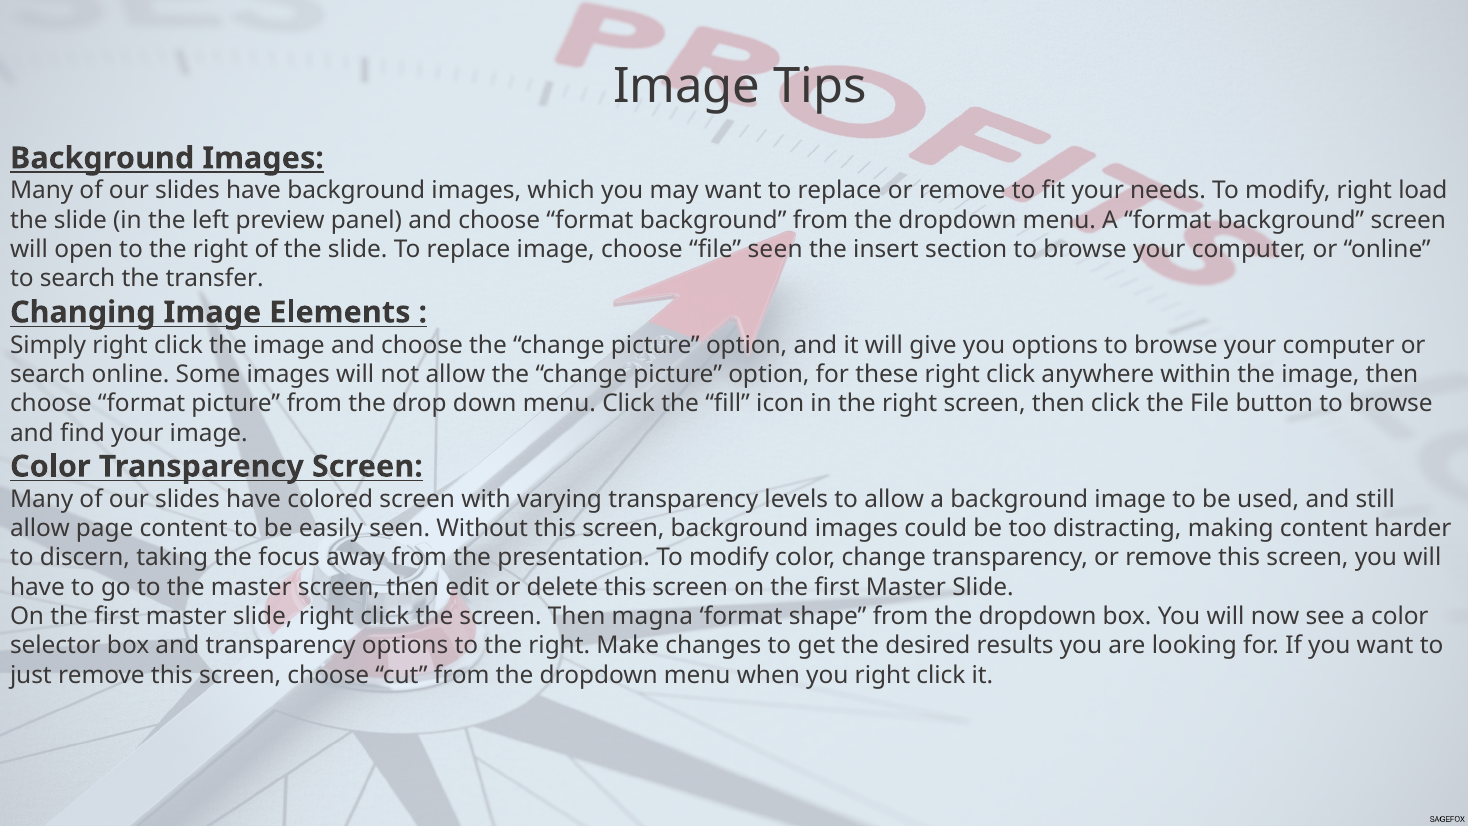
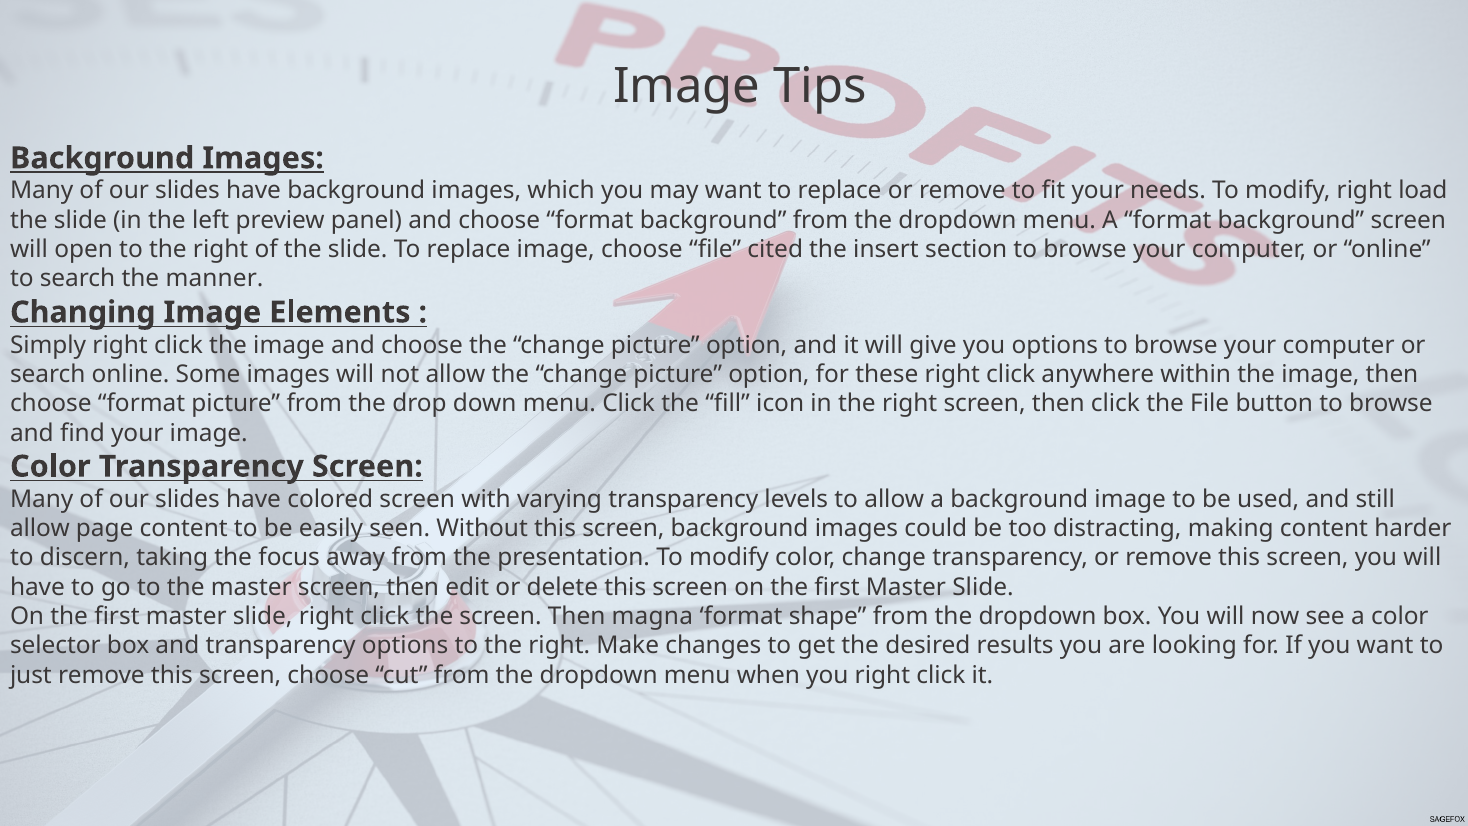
file seen: seen -> cited
transfer: transfer -> manner
